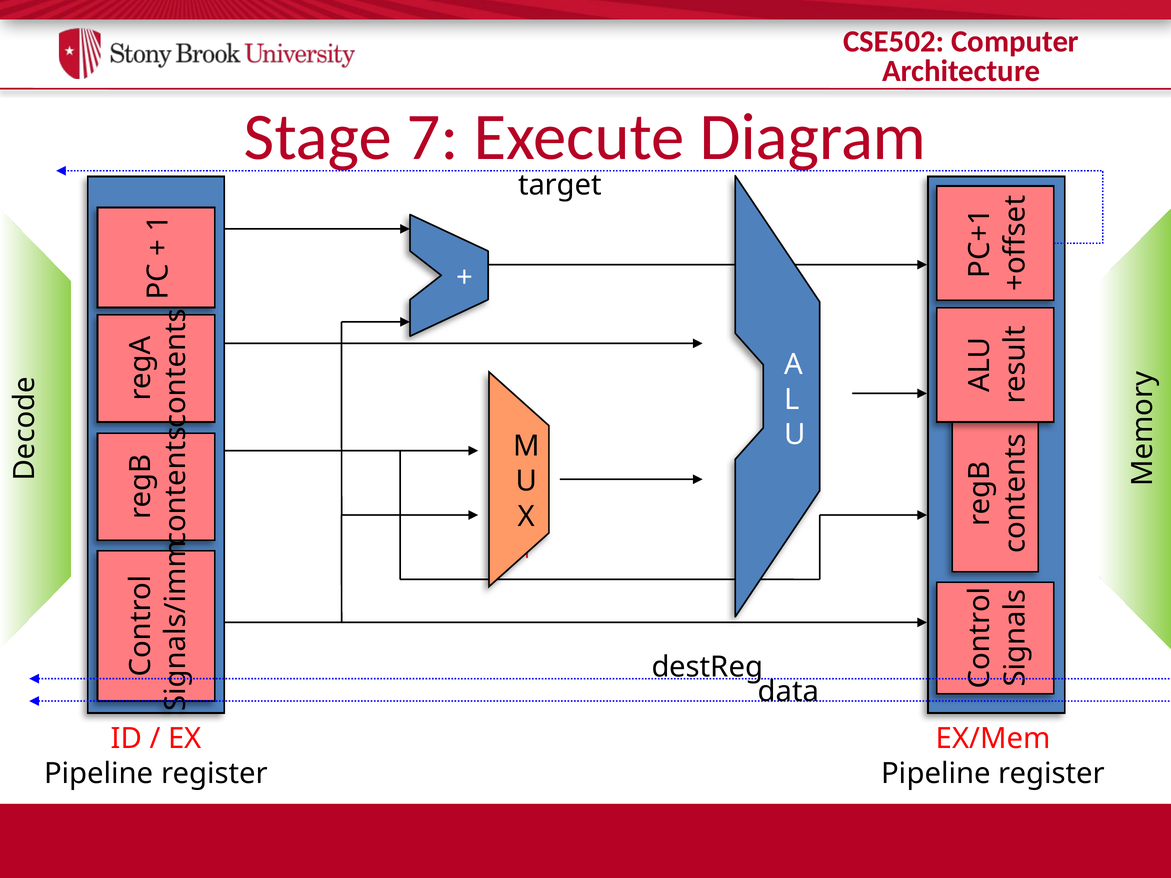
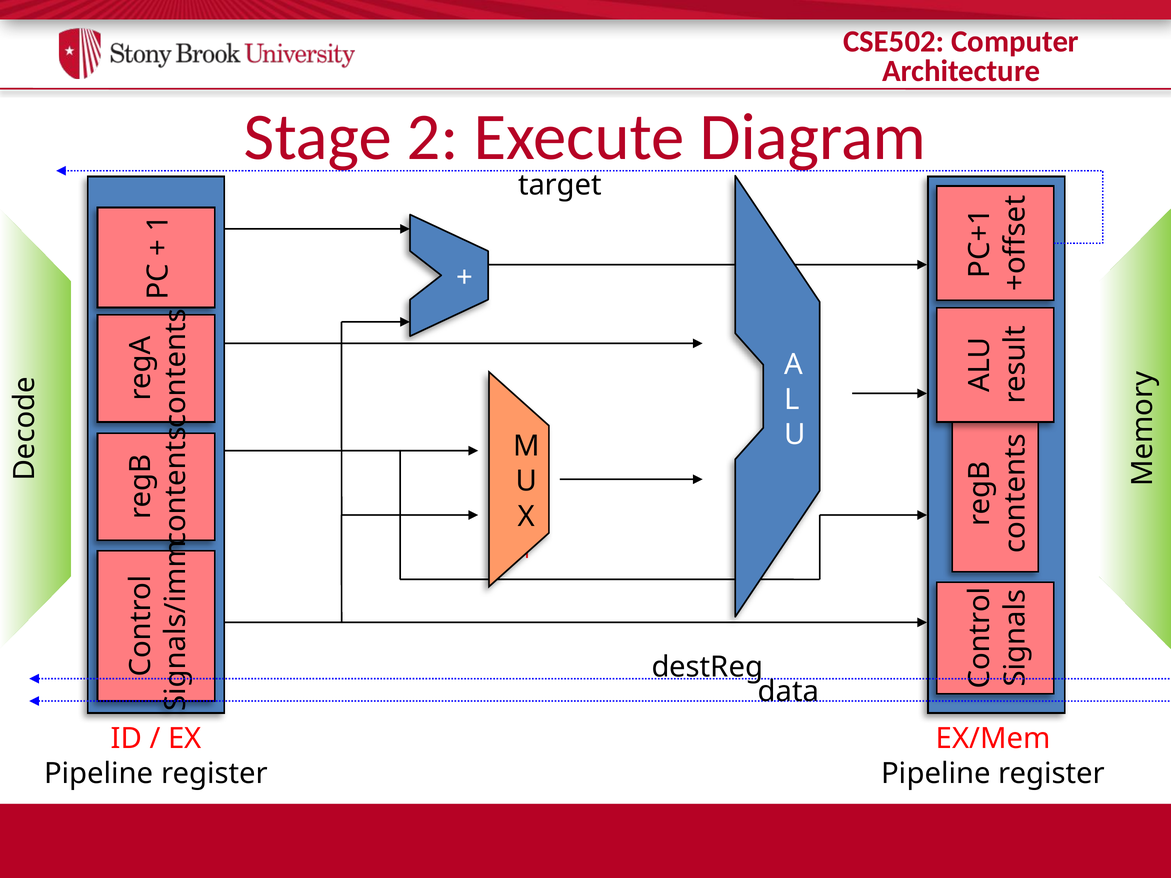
7: 7 -> 2
